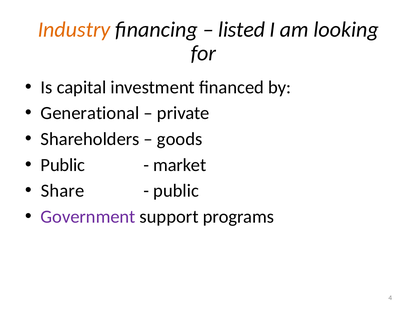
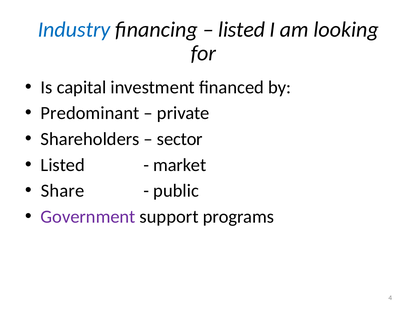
Industry colour: orange -> blue
Generational: Generational -> Predominant
goods: goods -> sector
Public at (63, 165): Public -> Listed
